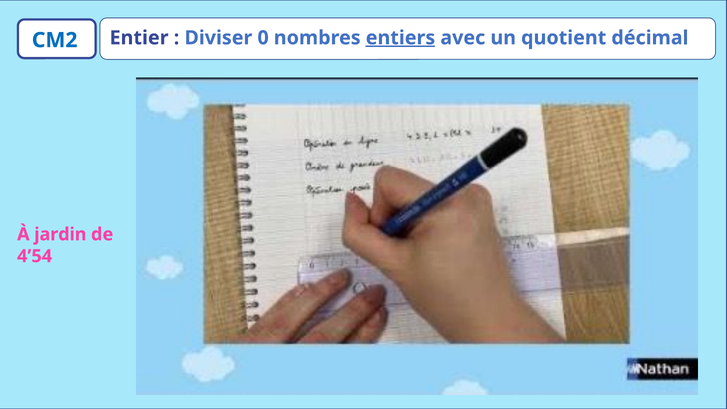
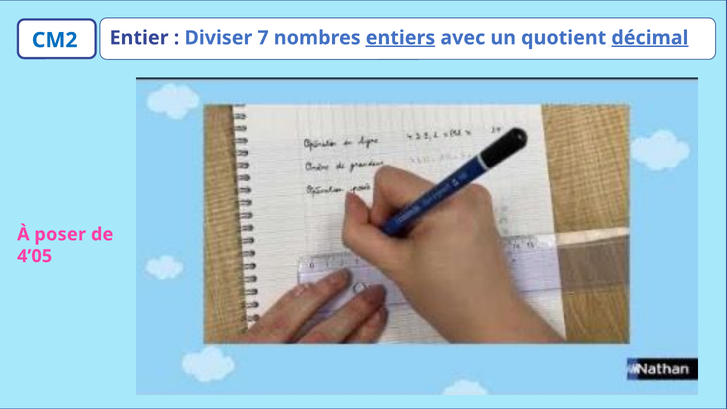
0: 0 -> 7
décimal underline: none -> present
jardin: jardin -> poser
4’54: 4’54 -> 4’05
